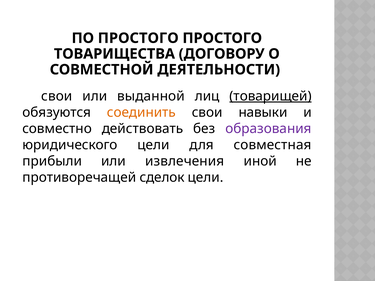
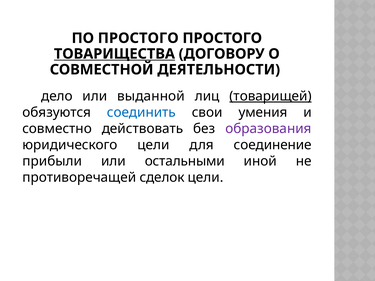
ТОВАРИЩЕСТВА underline: none -> present
свои at (57, 96): свои -> дело
соединить colour: orange -> blue
навыки: навыки -> умения
совместная: совместная -> соединение
извлечения: извлечения -> остальными
